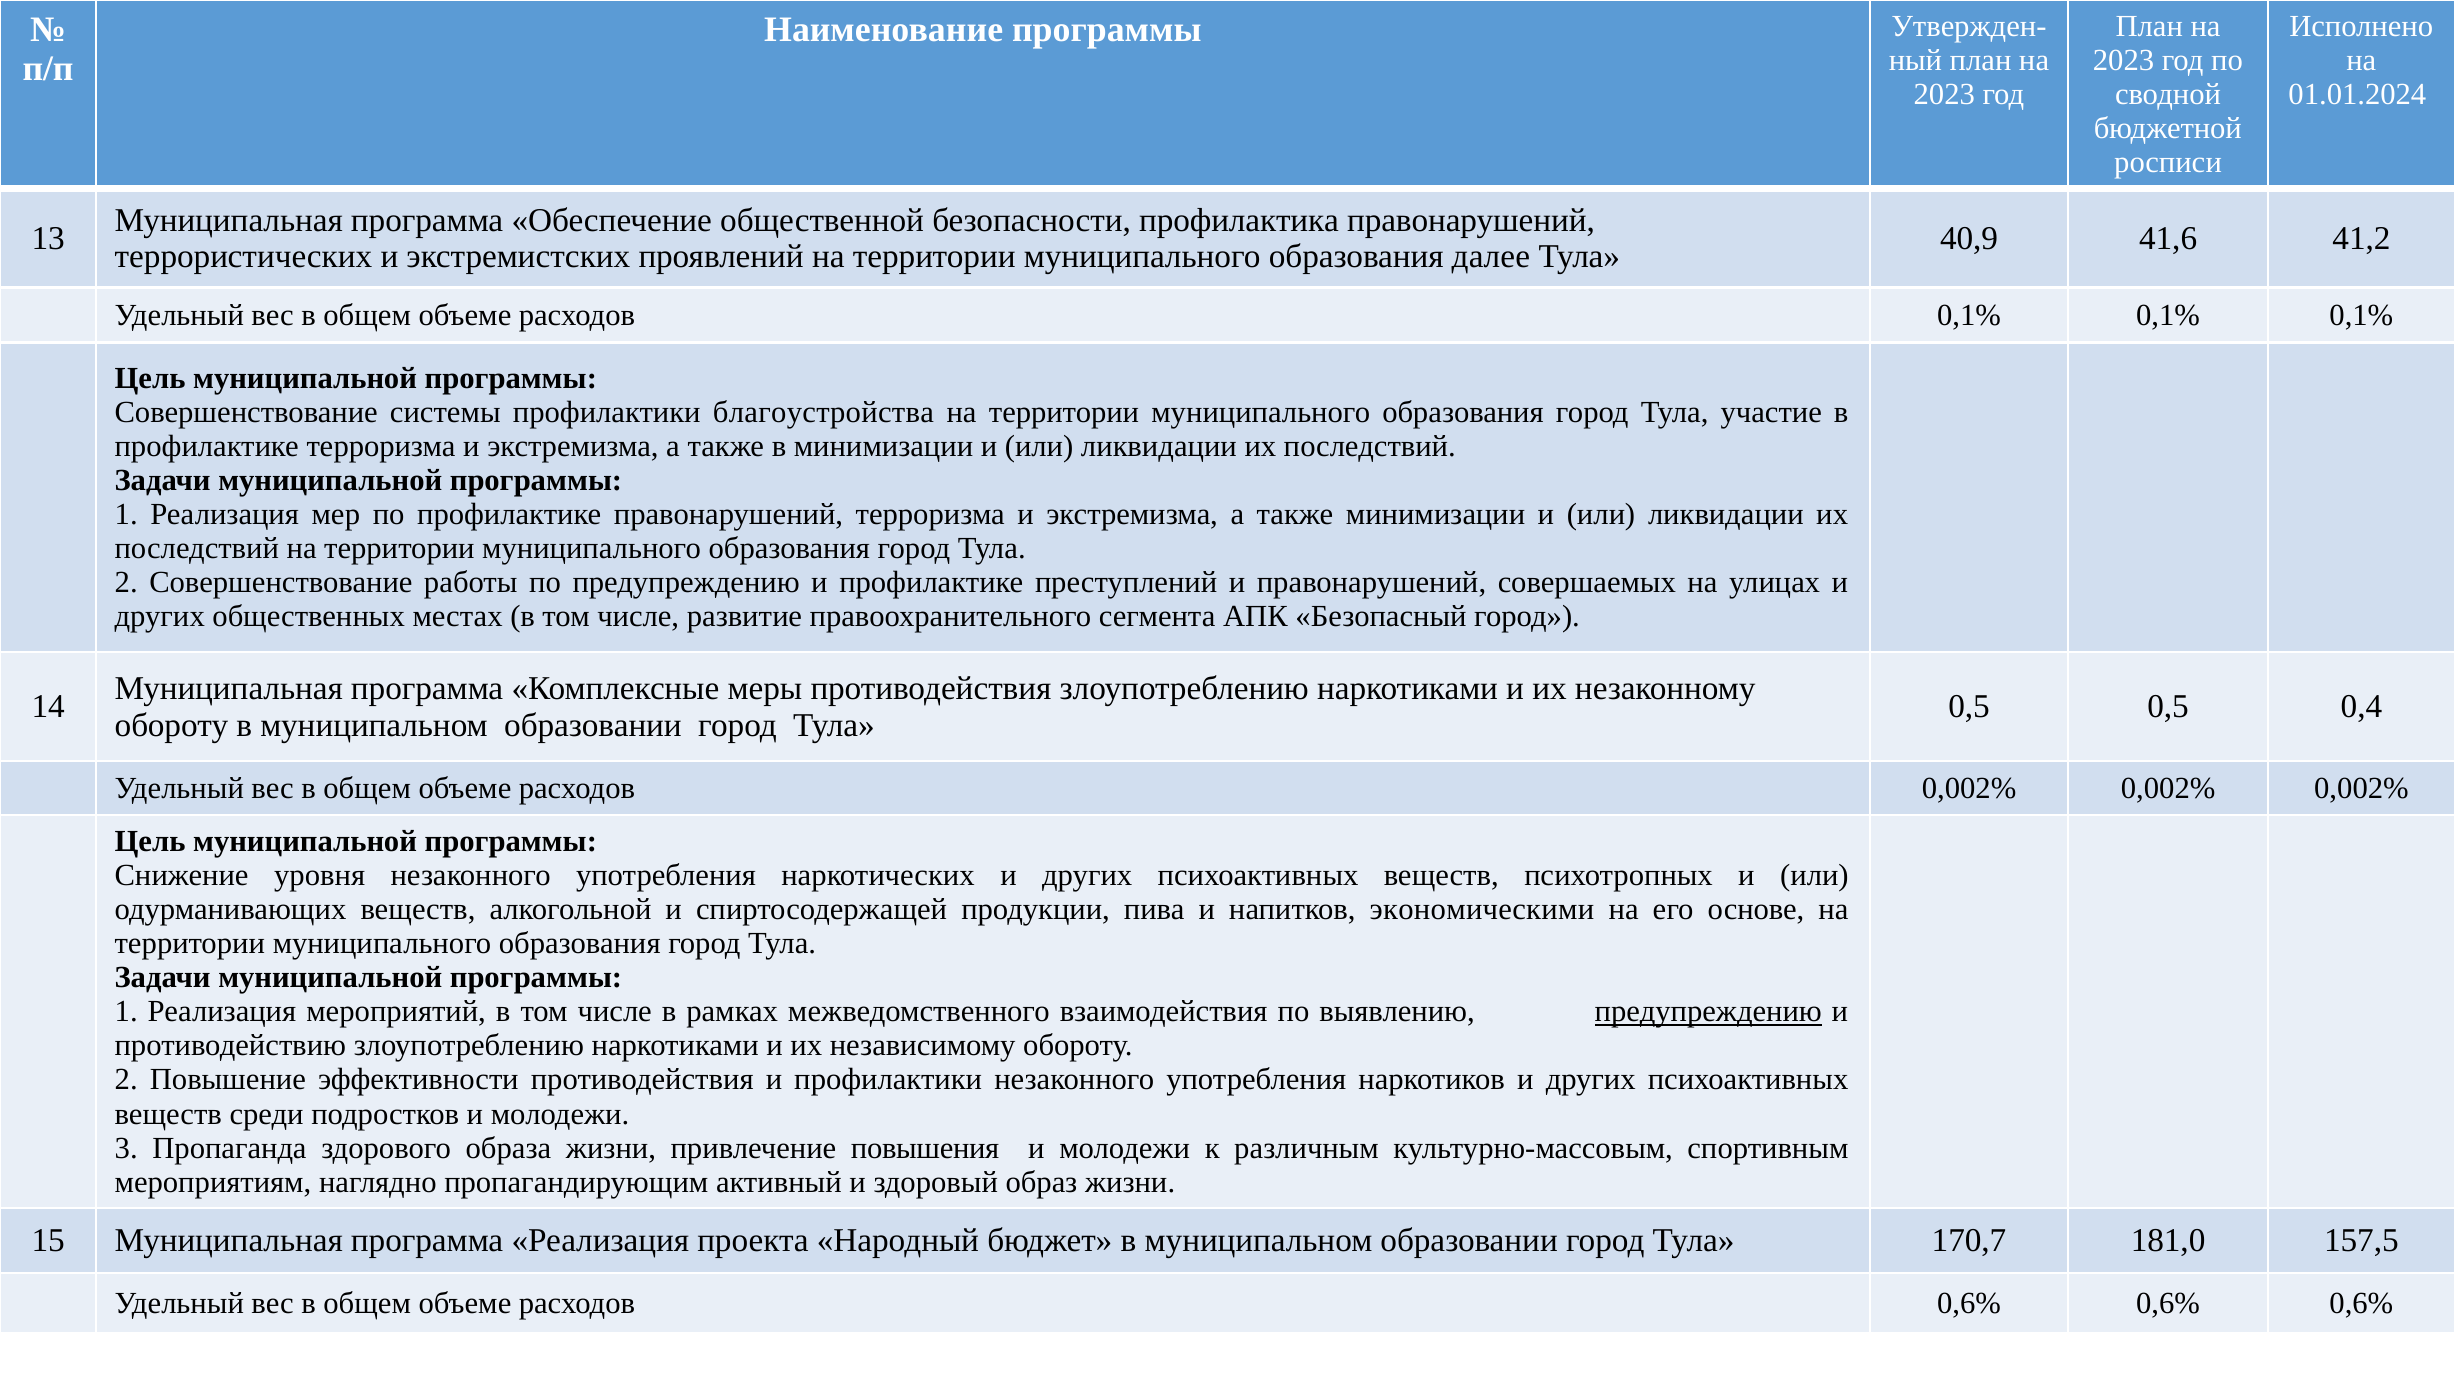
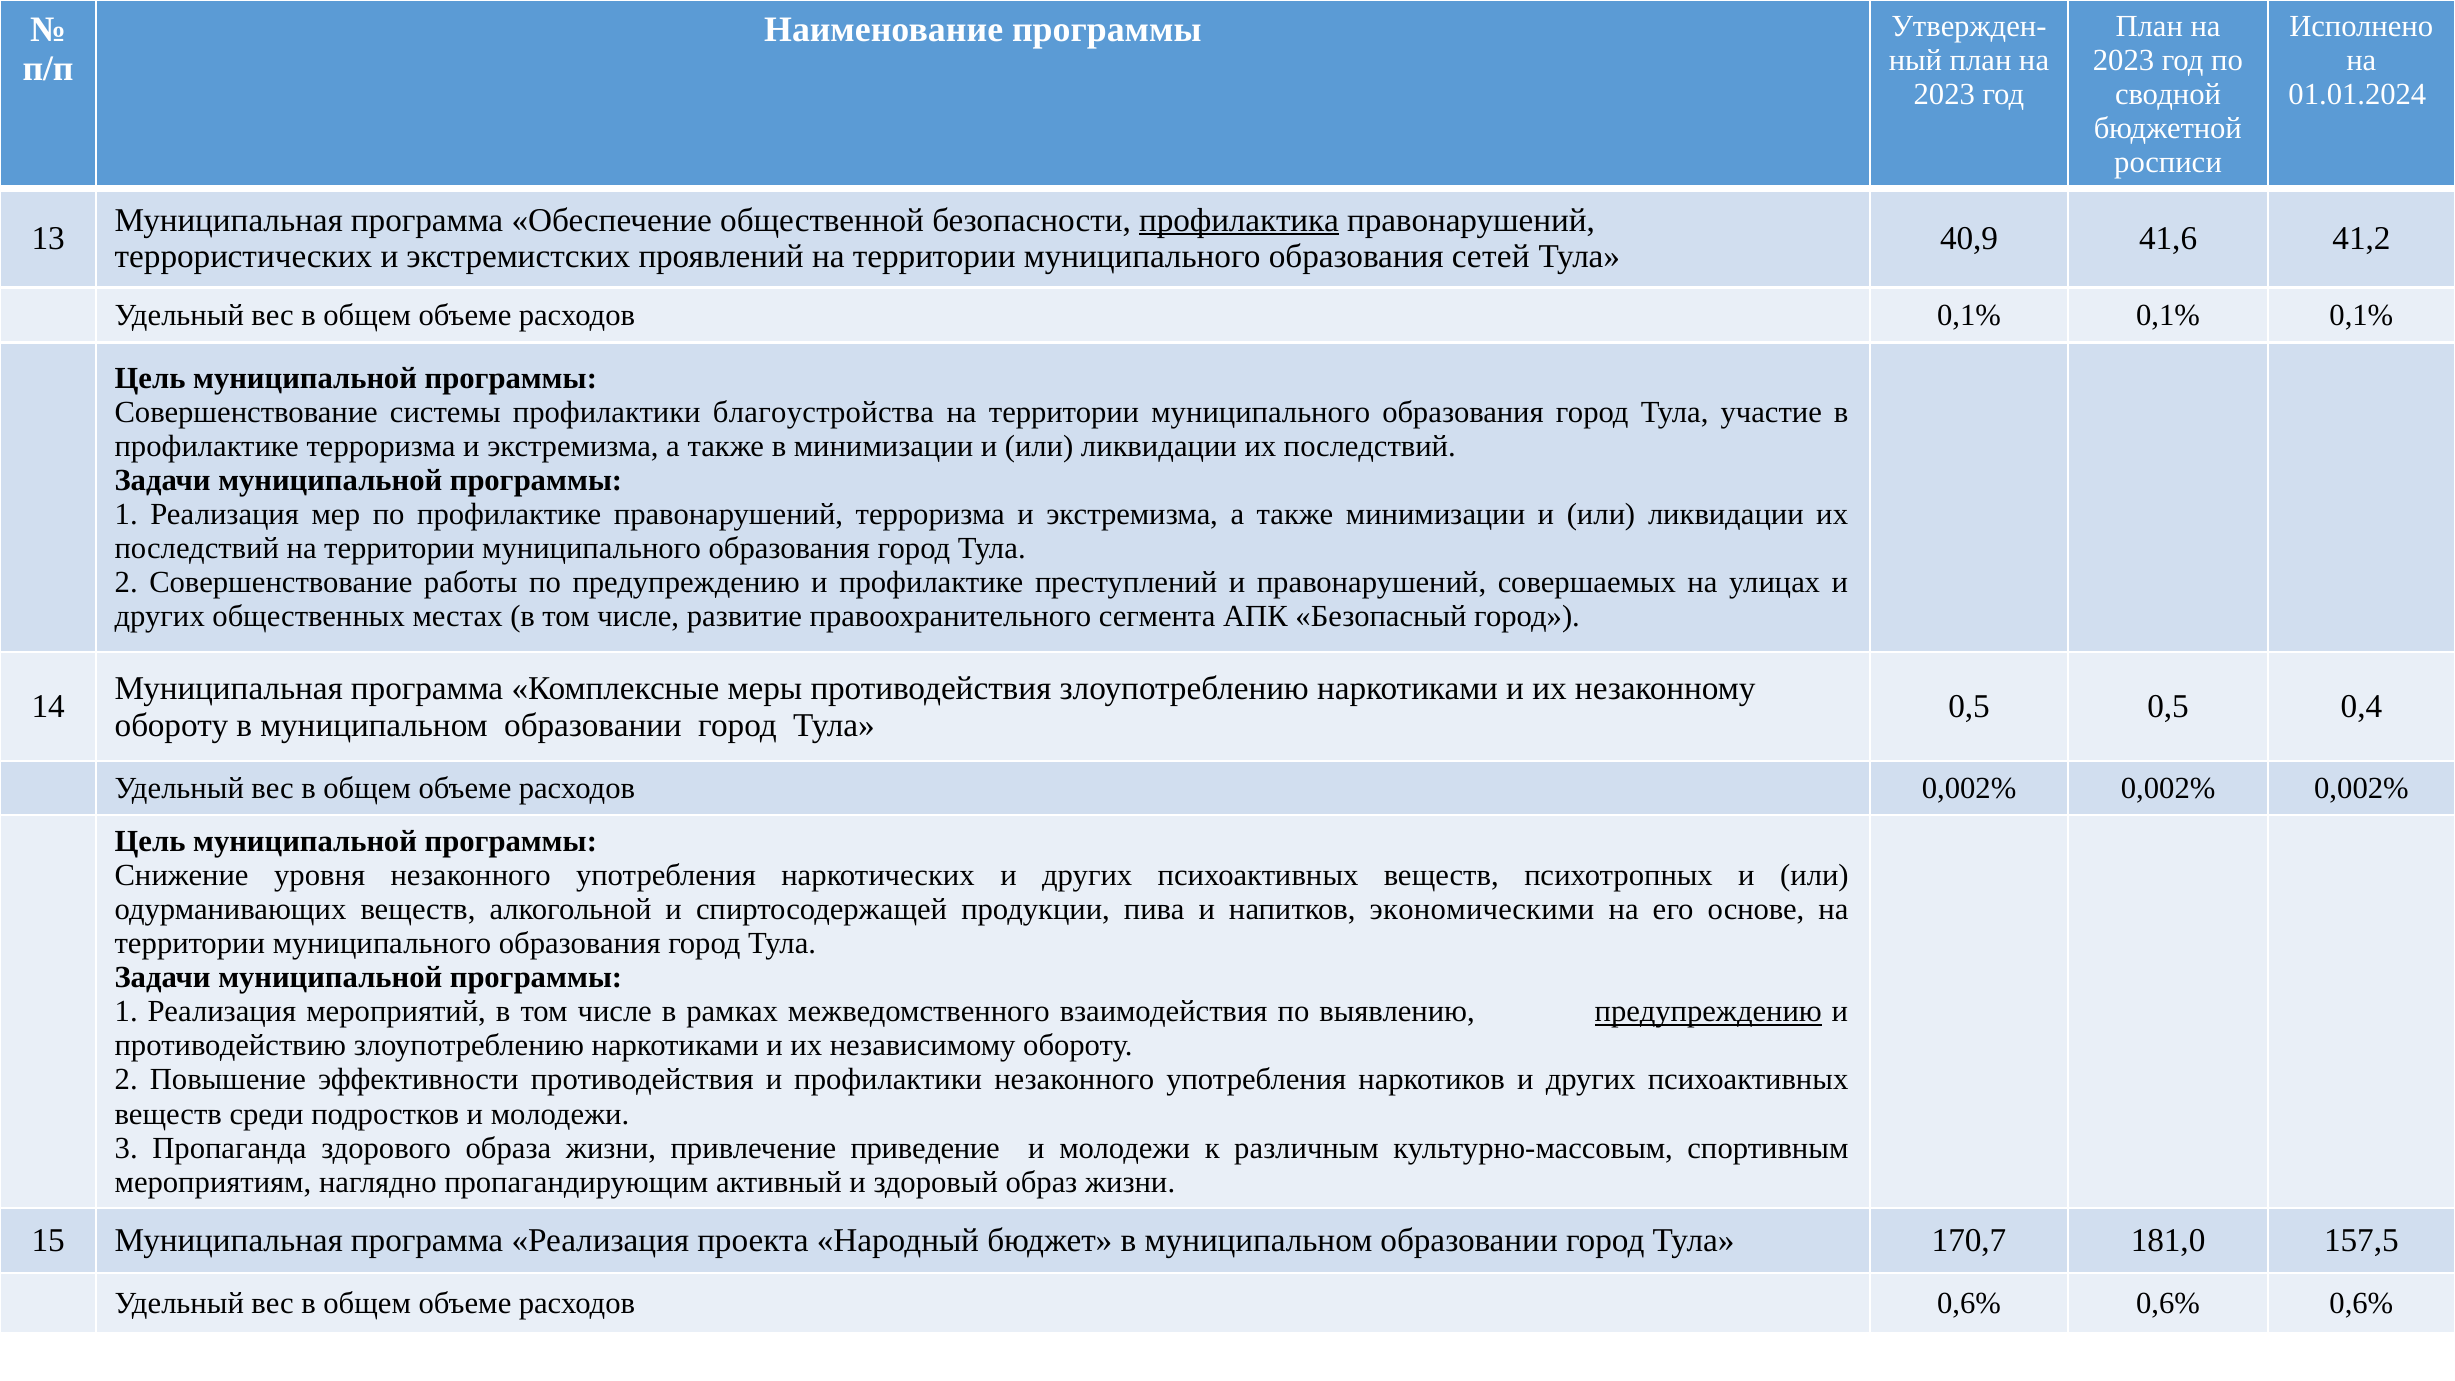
профилактика underline: none -> present
далее: далее -> сетей
повышения: повышения -> приведение
